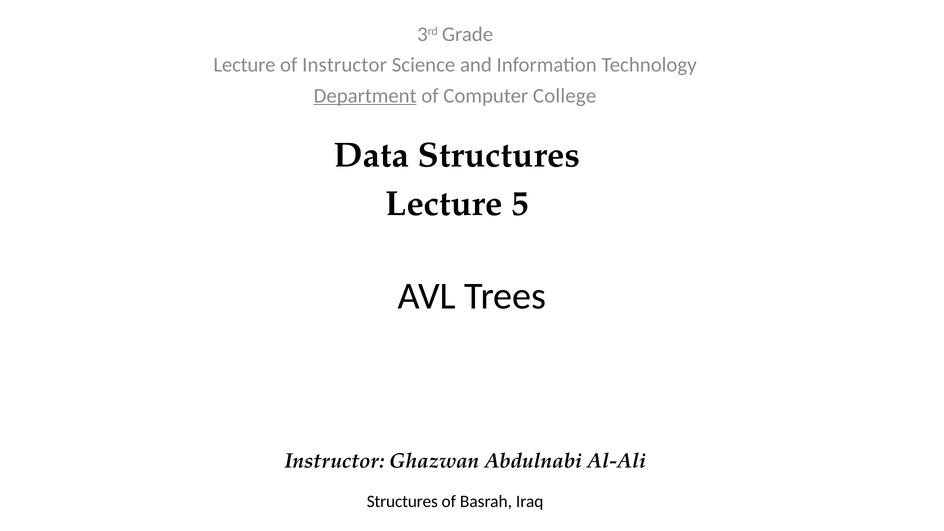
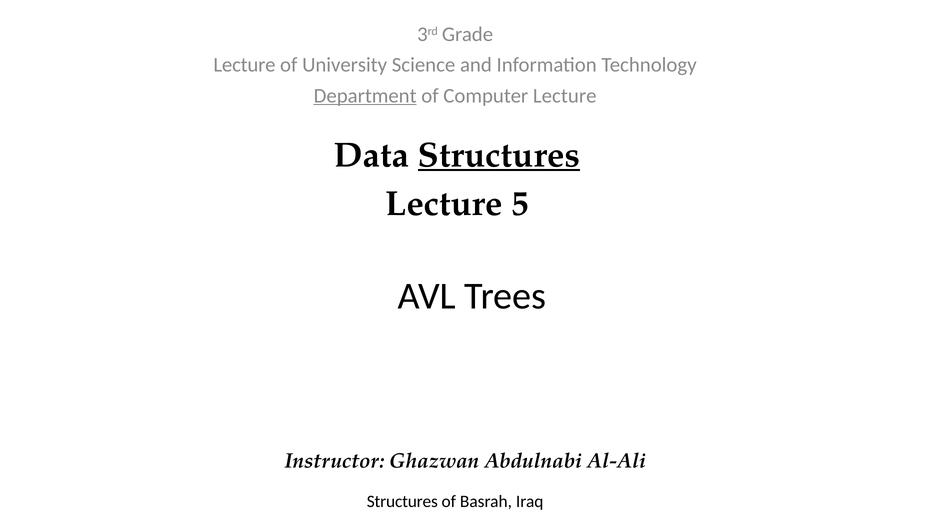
of Instructor: Instructor -> University
Computer College: College -> Lecture
Structures at (499, 155) underline: none -> present
